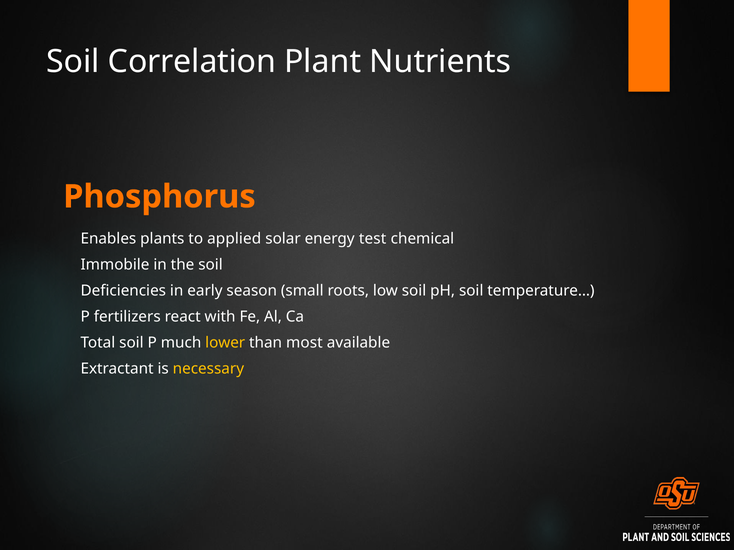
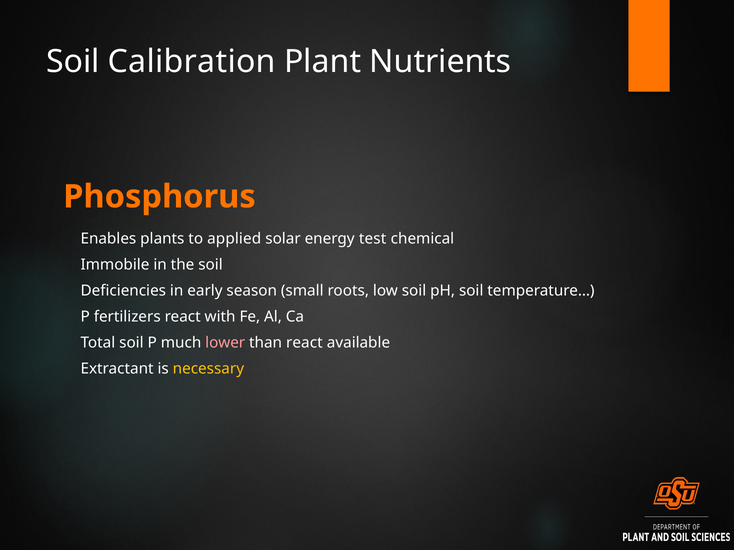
Correlation: Correlation -> Calibration
lower colour: yellow -> pink
than most: most -> react
